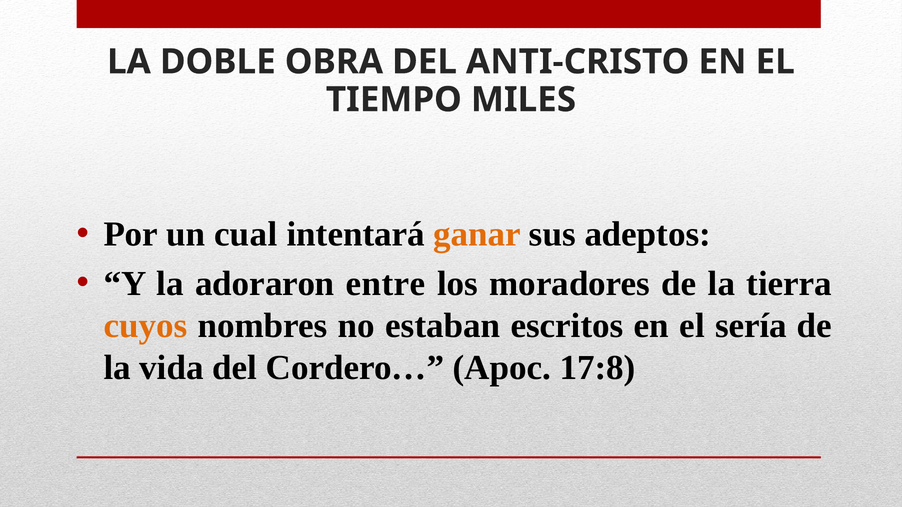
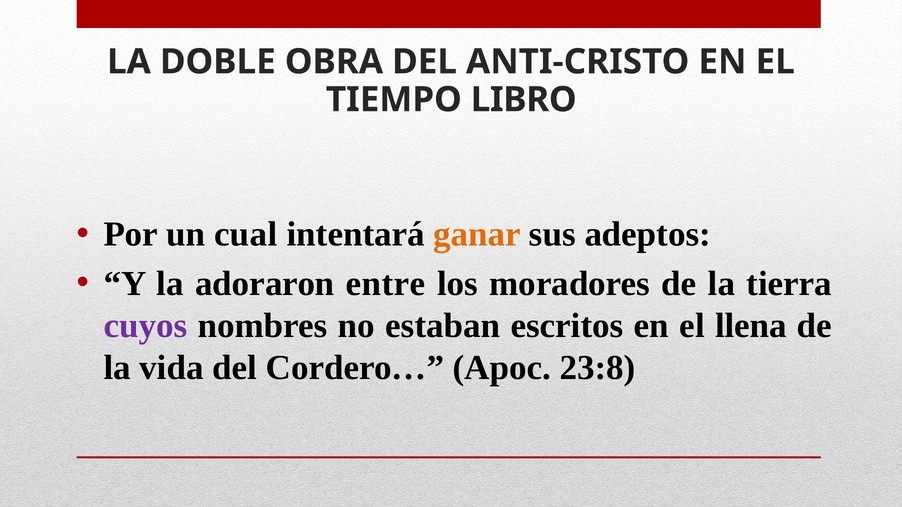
MILES: MILES -> LIBRO
cuyos colour: orange -> purple
sería: sería -> llena
17:8: 17:8 -> 23:8
